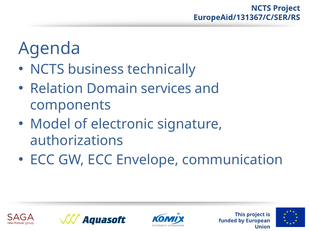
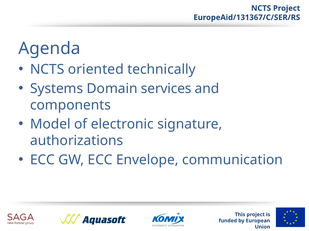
business: business -> oriented
Relation: Relation -> Systems
